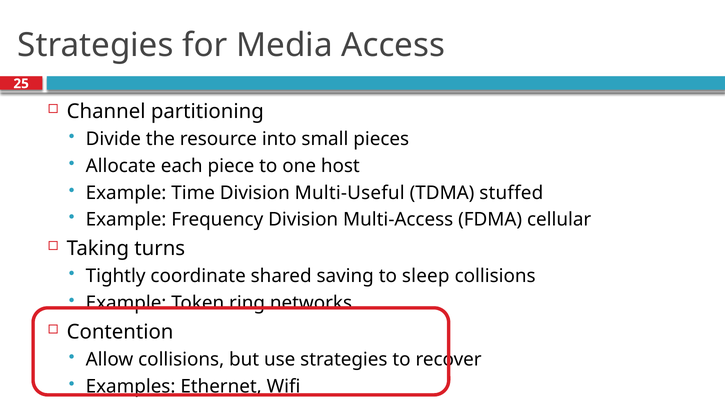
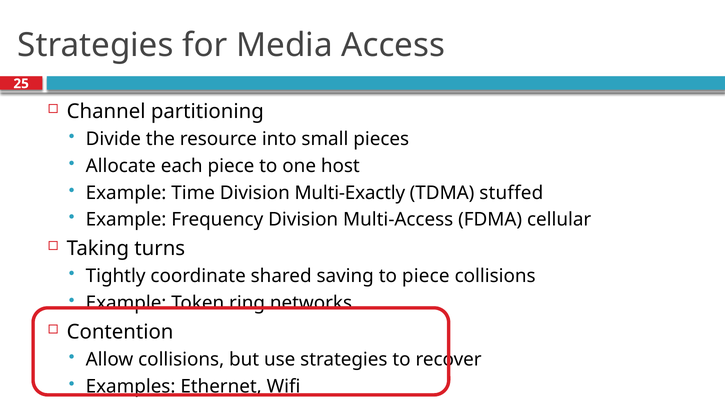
Multi-Useful: Multi-Useful -> Multi-Exactly
to sleep: sleep -> piece
